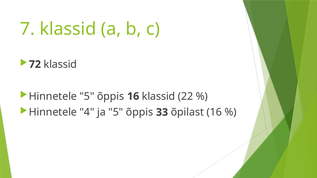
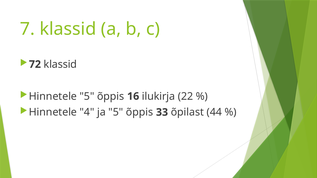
16 klassid: klassid -> ilukirja
õpilast 16: 16 -> 44
